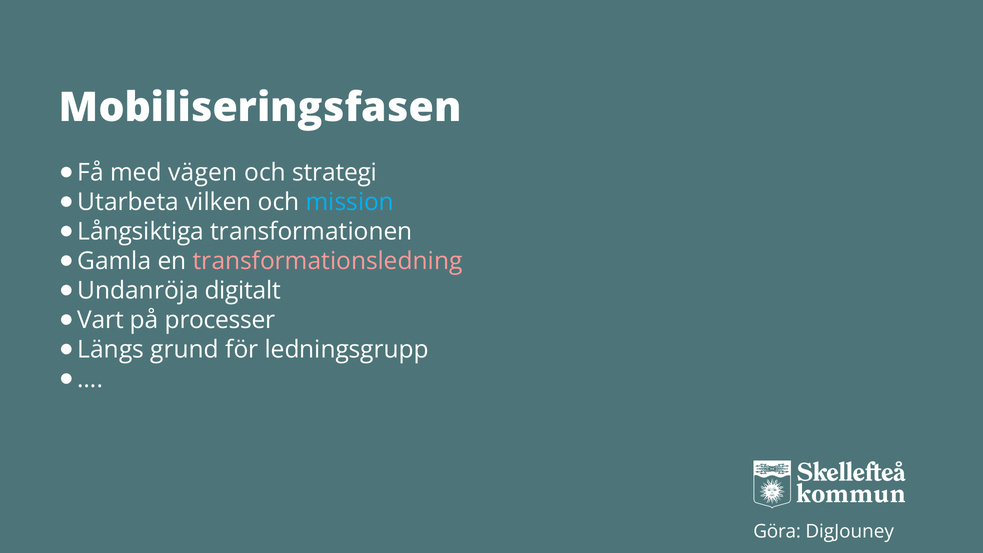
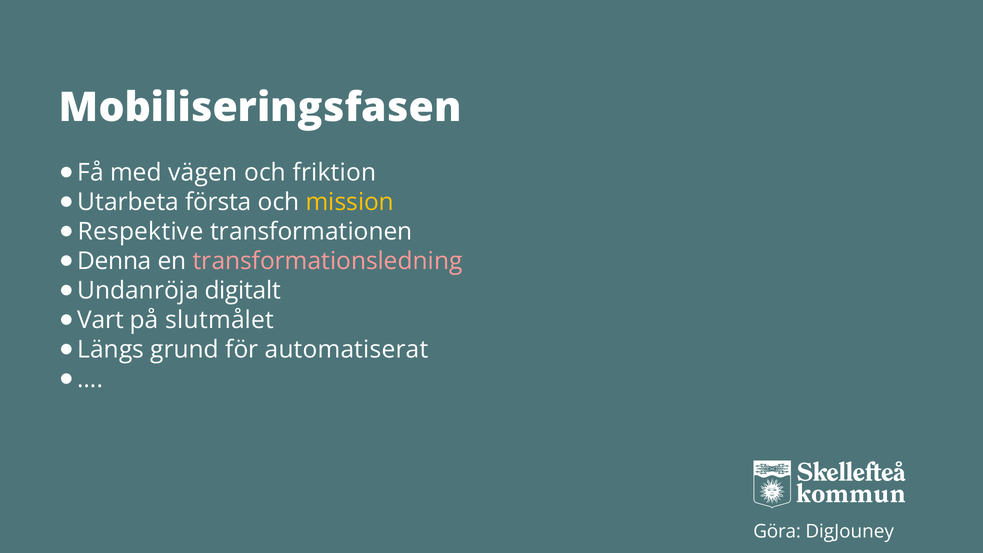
strategi: strategi -> friktion
vilken: vilken -> första
mission colour: light blue -> yellow
Långsiktiga: Långsiktiga -> Respektive
Gamla: Gamla -> Denna
processer: processer -> slutmålet
ledningsgrupp: ledningsgrupp -> automatiserat
